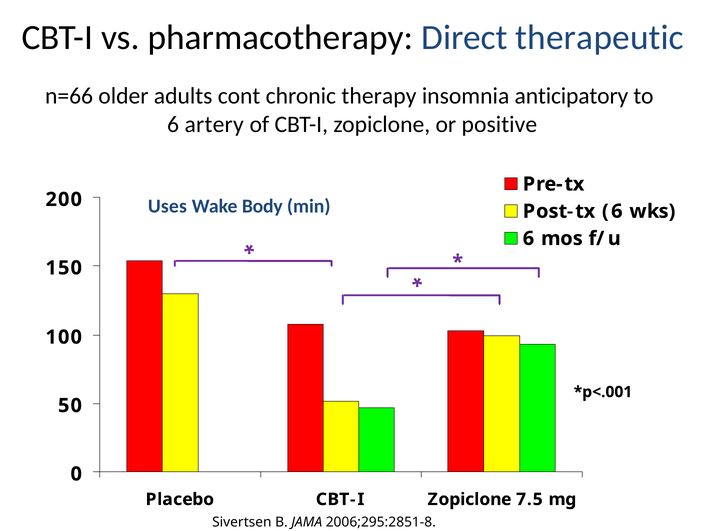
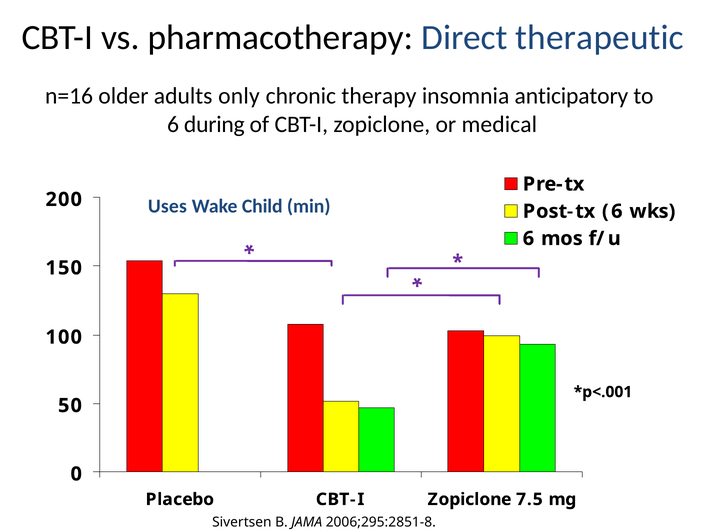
n=66: n=66 -> n=16
cont: cont -> only
artery: artery -> during
positive: positive -> medical
Body: Body -> Child
